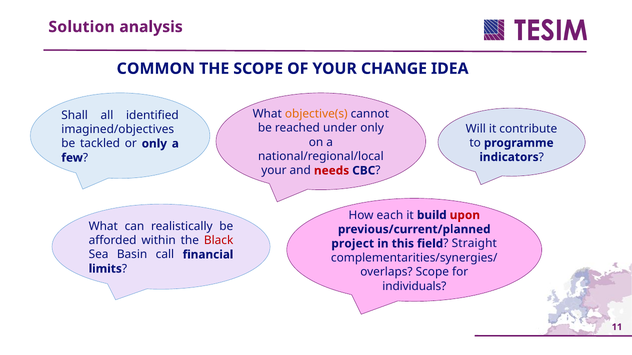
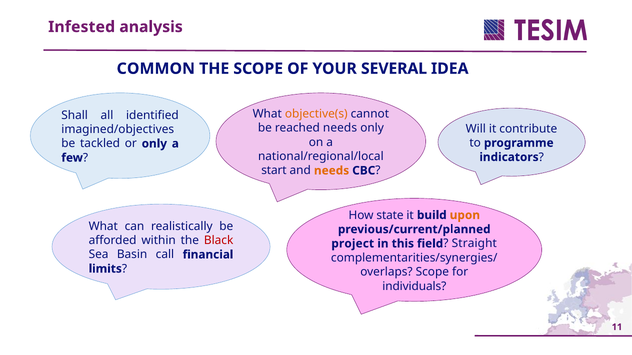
Solution: Solution -> Infested
CHANGE: CHANGE -> SEVERAL
reached under: under -> needs
your at (274, 171): your -> start
needs at (332, 171) colour: red -> orange
each: each -> state
upon colour: red -> orange
